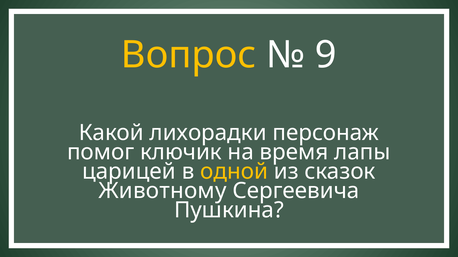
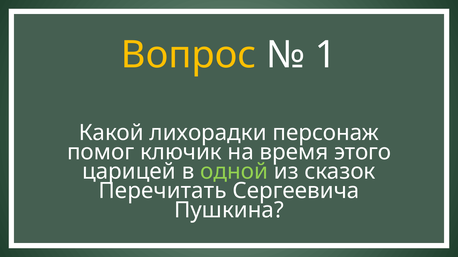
9: 9 -> 1
лапы: лапы -> этого
одной colour: yellow -> light green
Животному: Животному -> Перечитать
